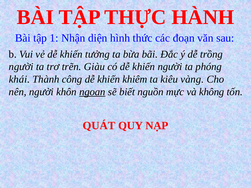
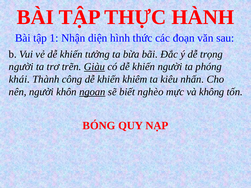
trồng: trồng -> trọng
Giàu underline: none -> present
vàng: vàng -> nhấn
nguồn: nguồn -> nghèo
QUÁT: QUÁT -> BÓNG
